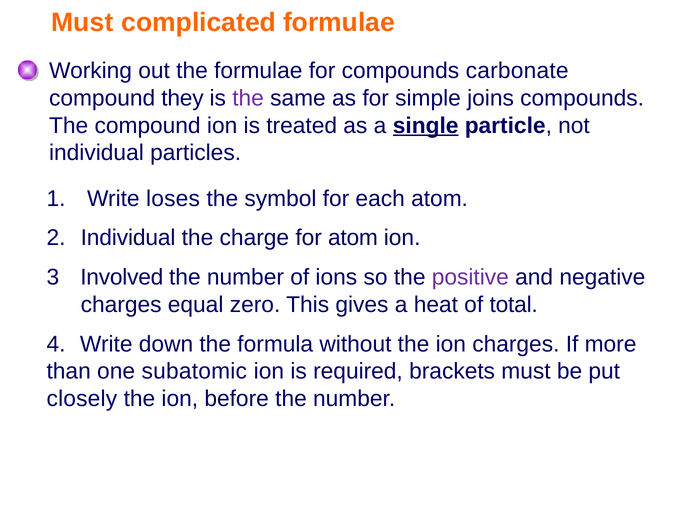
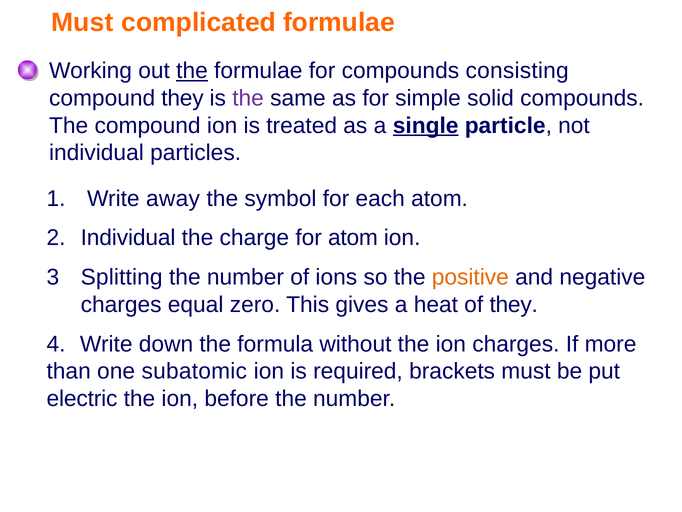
the at (192, 71) underline: none -> present
carbonate: carbonate -> consisting
joins: joins -> solid
loses: loses -> away
Involved: Involved -> Splitting
positive colour: purple -> orange
of total: total -> they
closely: closely -> electric
